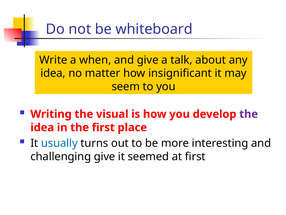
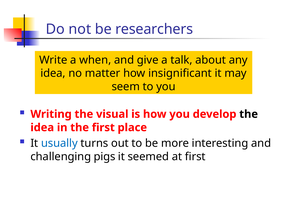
whiteboard: whiteboard -> researchers
the at (249, 114) colour: purple -> black
challenging give: give -> pigs
